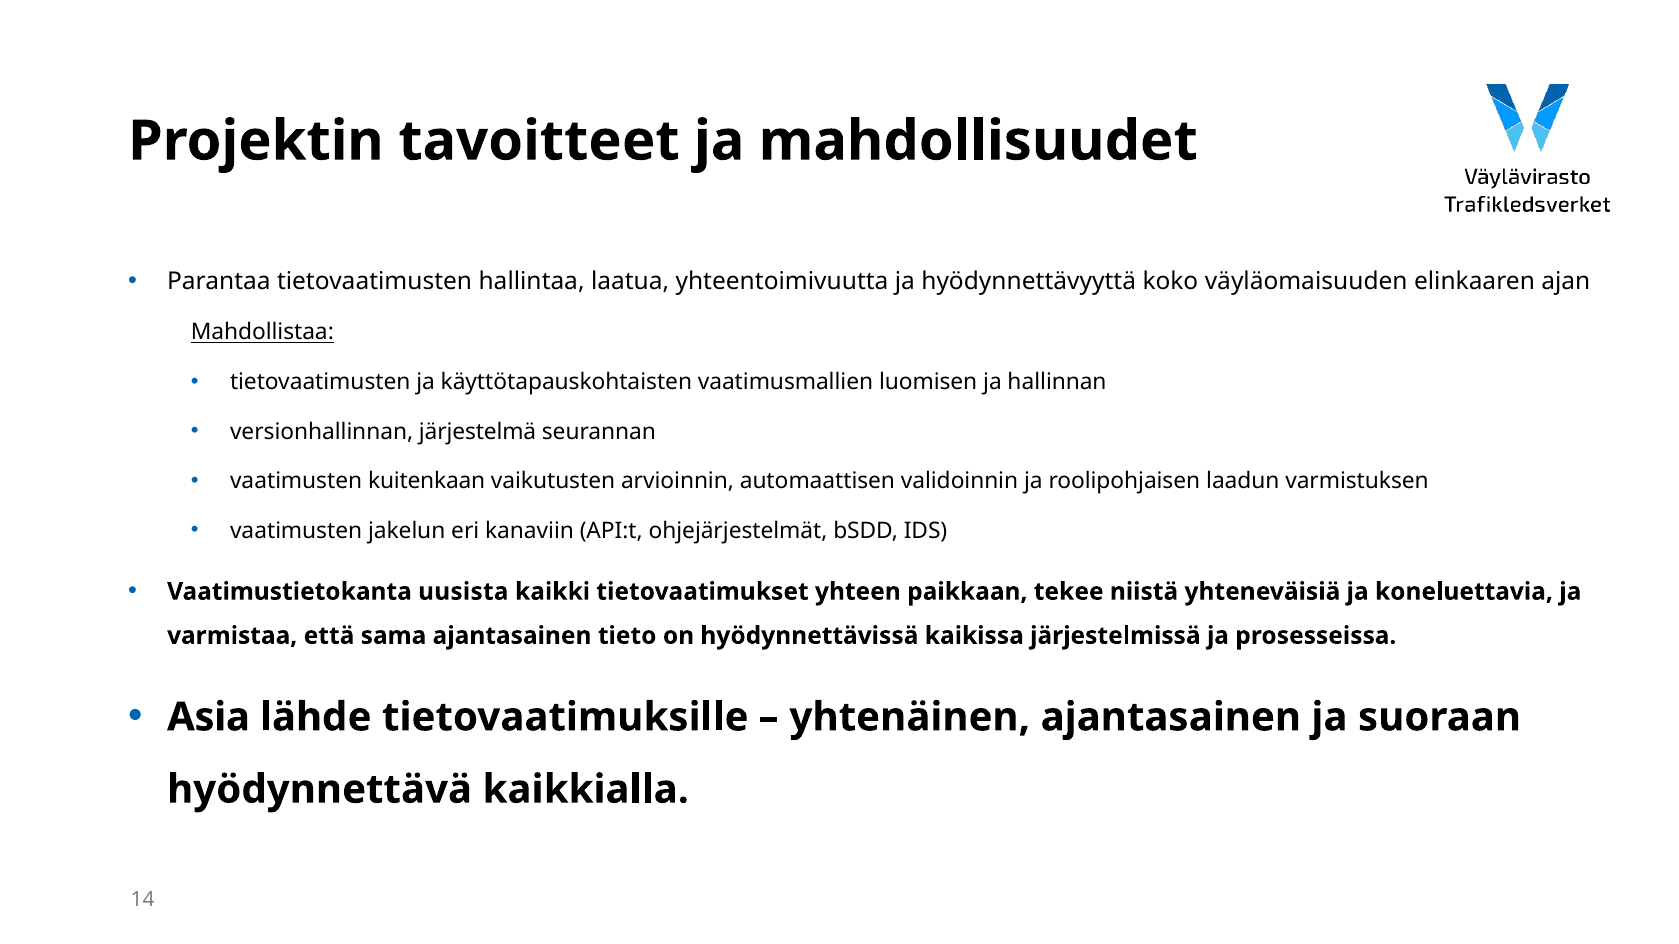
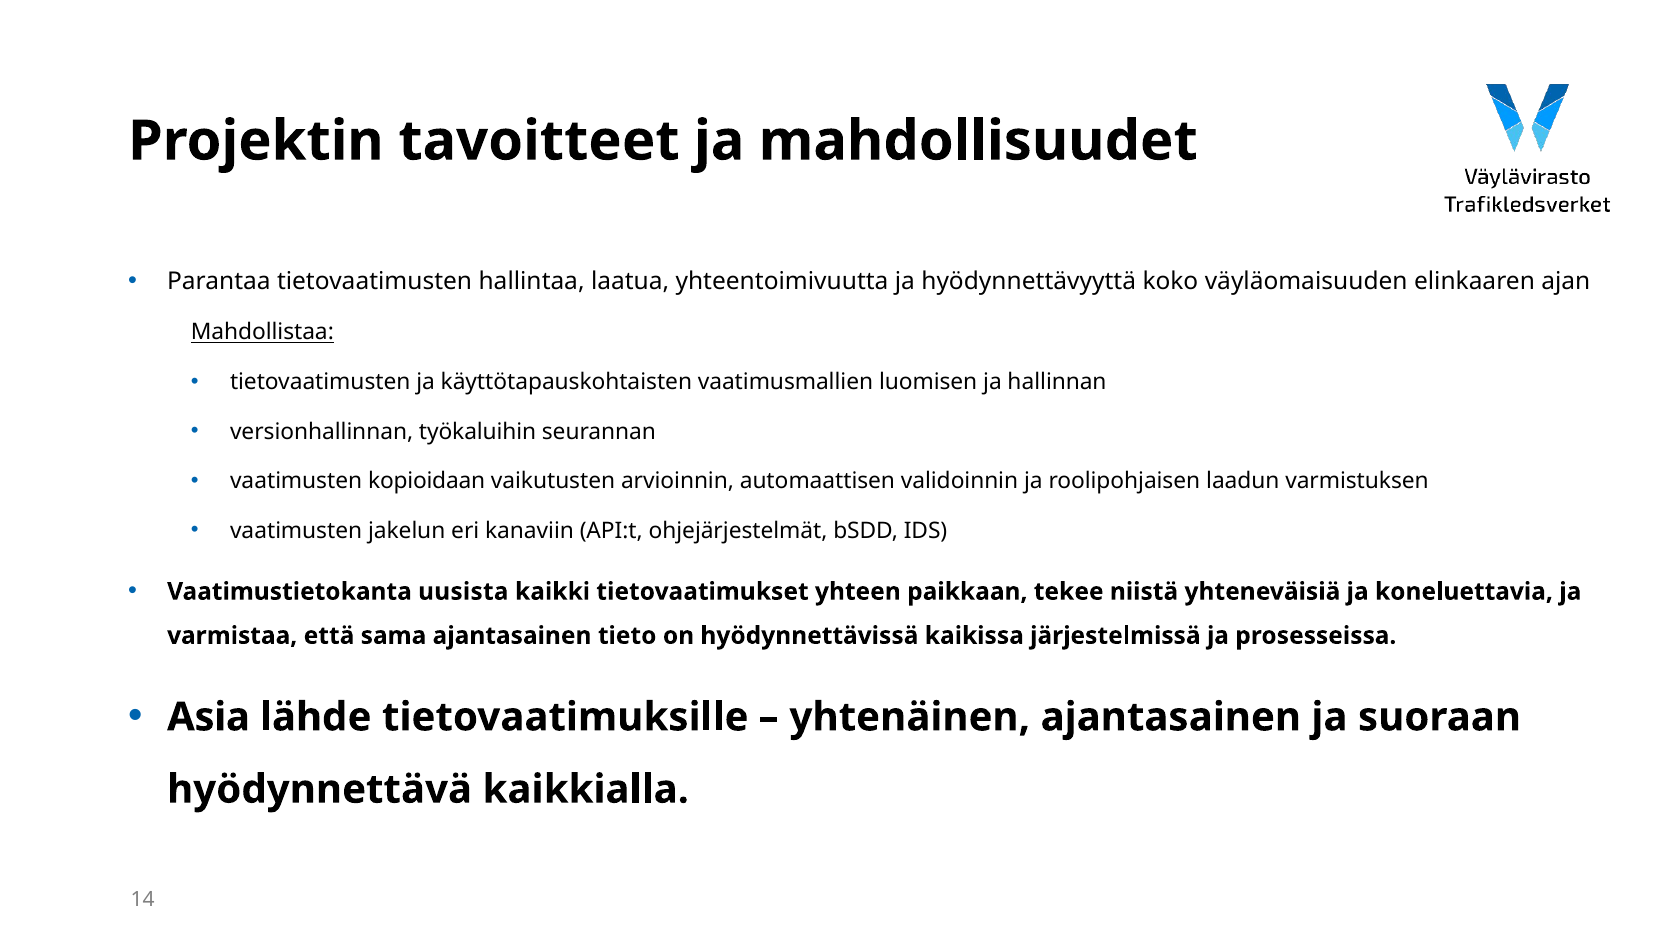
järjestelmä: järjestelmä -> työkaluihin
kuitenkaan: kuitenkaan -> kopioidaan
